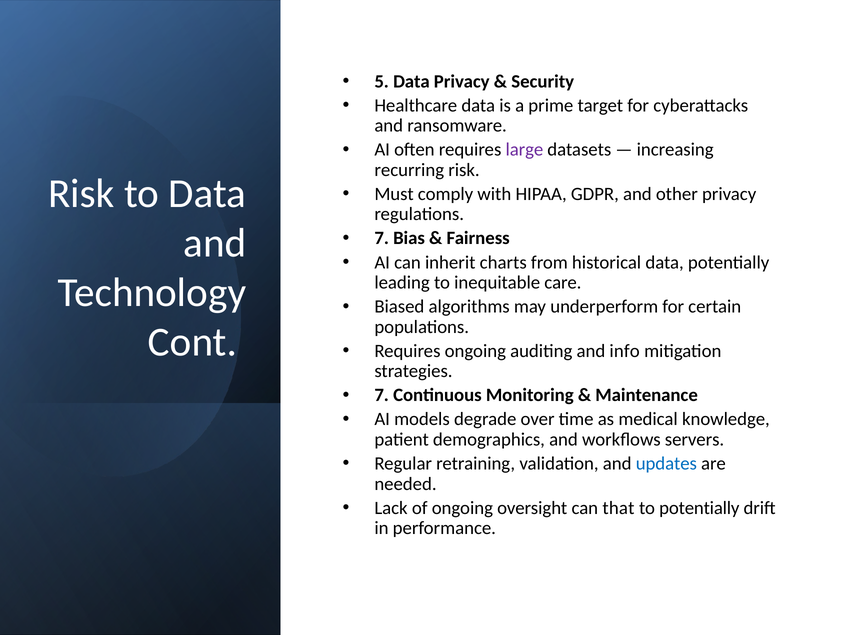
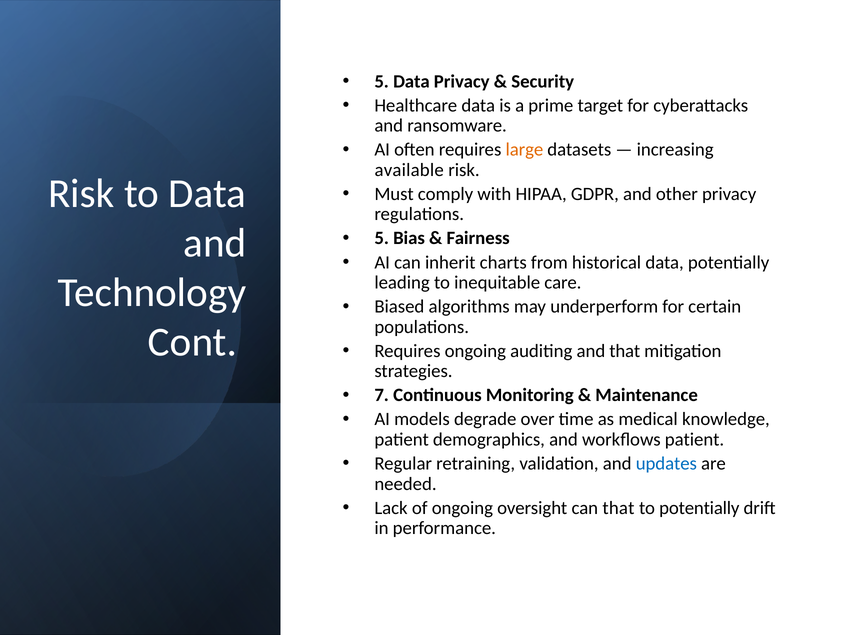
large colour: purple -> orange
recurring: recurring -> available
7 at (382, 238): 7 -> 5
and info: info -> that
workflows servers: servers -> patient
